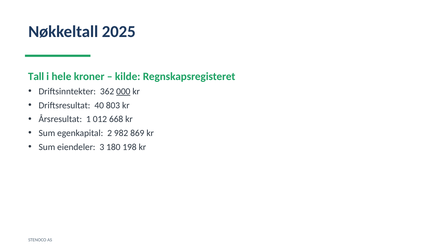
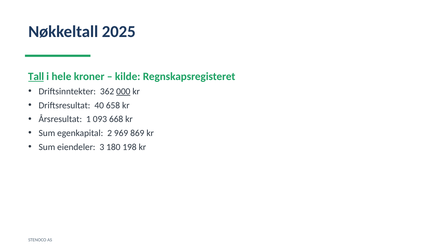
Tall underline: none -> present
803: 803 -> 658
012: 012 -> 093
982: 982 -> 969
